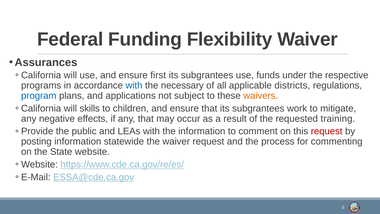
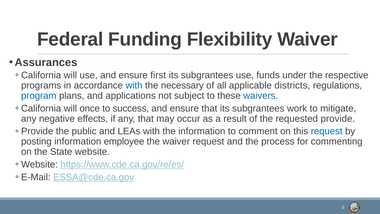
waivers colour: orange -> blue
skills: skills -> once
children: children -> success
training: training -> provide
request at (327, 131) colour: red -> blue
statewide: statewide -> employee
